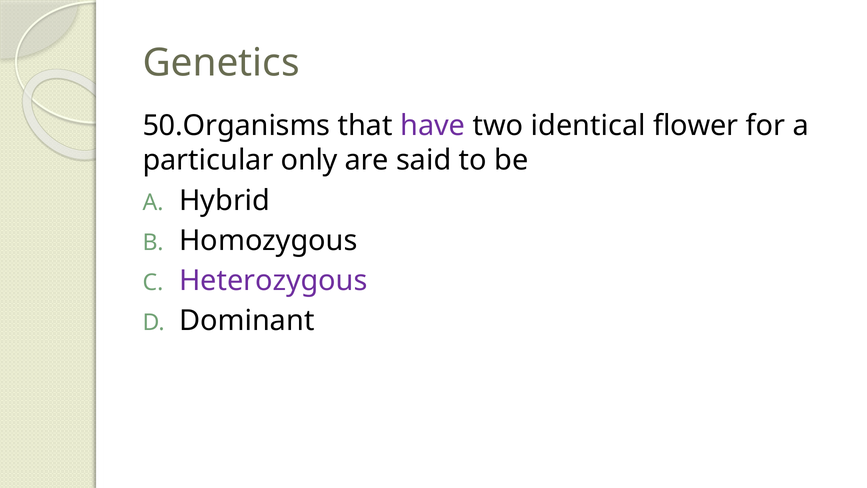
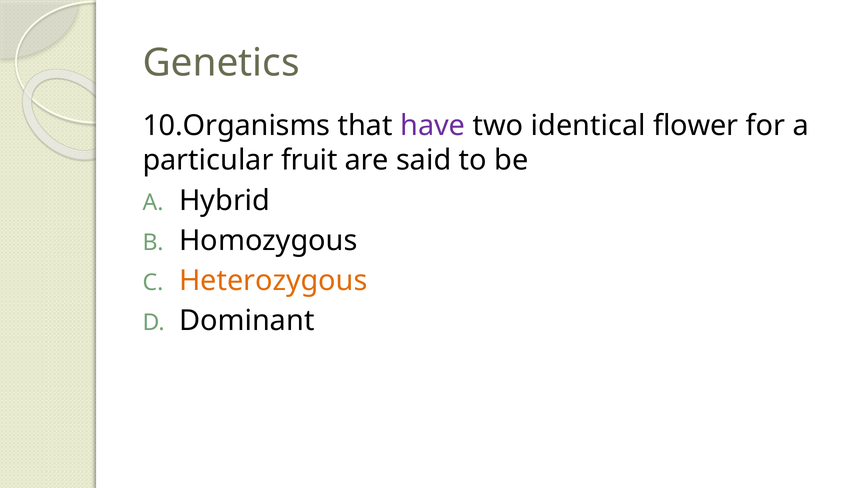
50.Organisms: 50.Organisms -> 10.Organisms
only: only -> fruit
Heterozygous colour: purple -> orange
